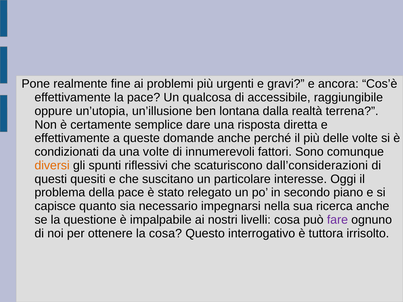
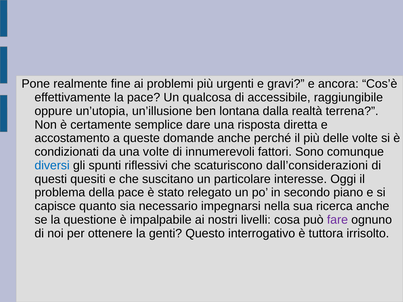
effettivamente at (72, 138): effettivamente -> accostamento
diversi colour: orange -> blue
la cosa: cosa -> genti
